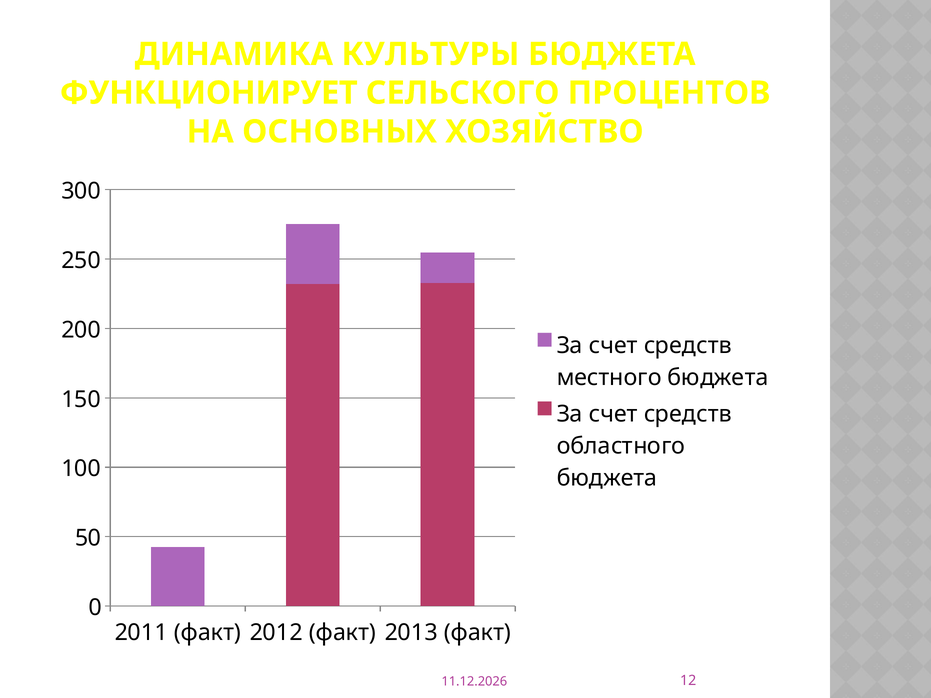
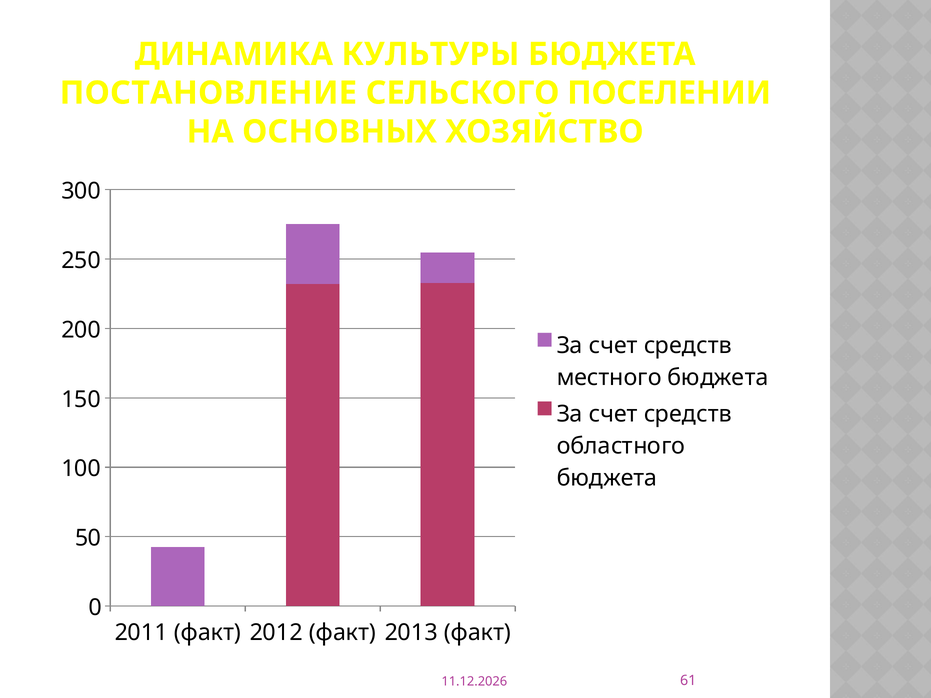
ФУНКЦИОНИРУЕТ: ФУНКЦИОНИРУЕТ -> ПОСТАНОВЛЕНИЕ
ПРОЦЕНТОВ: ПРОЦЕНТОВ -> ПОСЕЛЕНИИ
12: 12 -> 61
